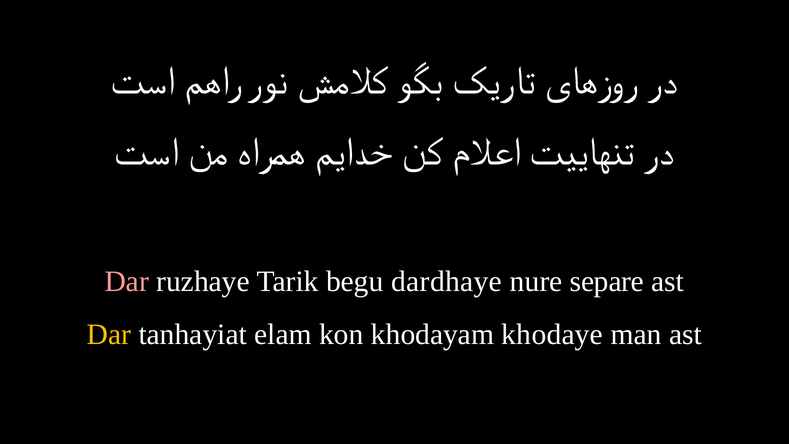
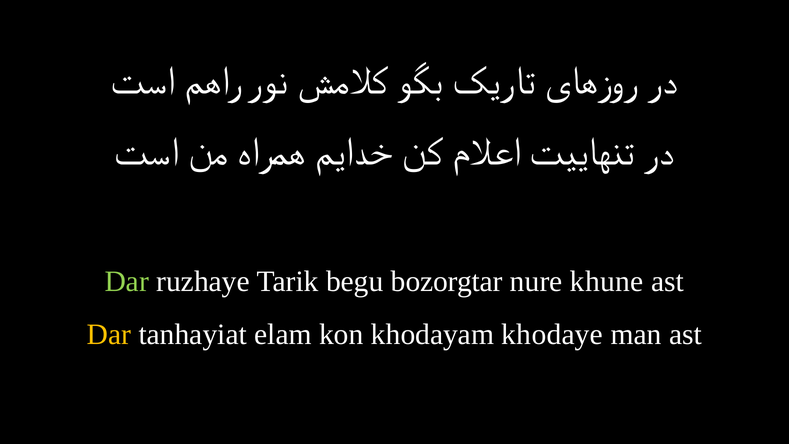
Dar at (127, 281) colour: pink -> light green
dardhaye: dardhaye -> bozorgtar
separe: separe -> khune
